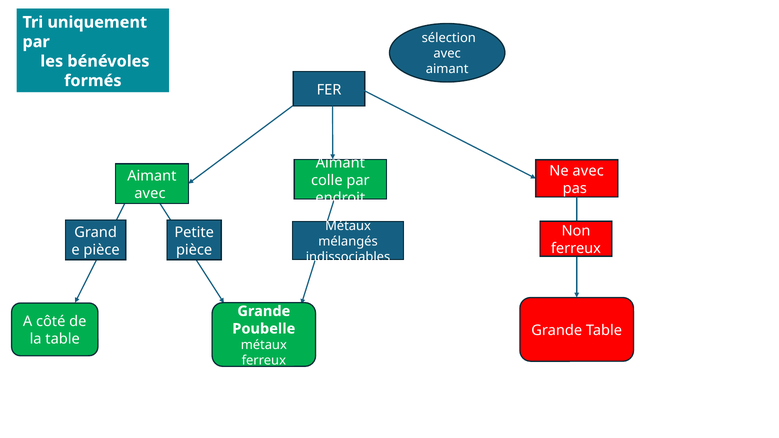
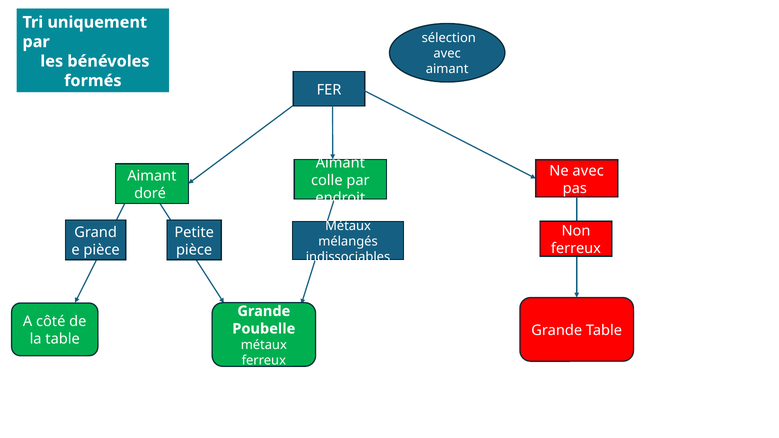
avec at (150, 193): avec -> doré
